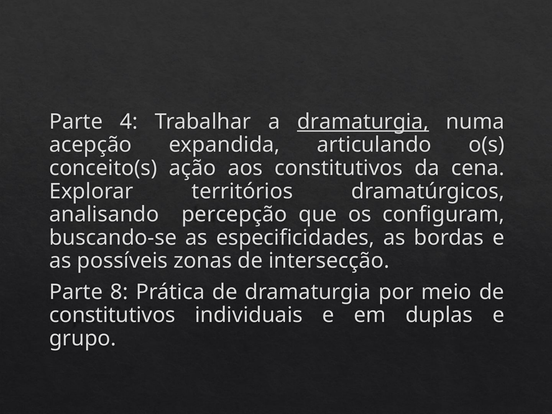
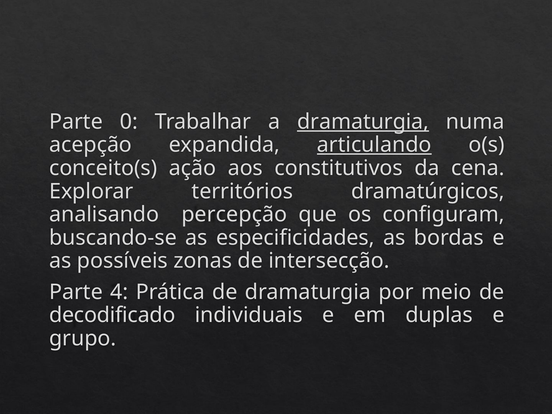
4: 4 -> 0
articulando underline: none -> present
8: 8 -> 4
constitutivos at (112, 315): constitutivos -> decodificado
